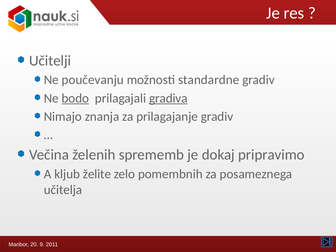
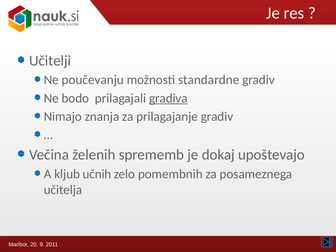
bodo underline: present -> none
pripravimo: pripravimo -> upoštevajo
želite: želite -> učnih
